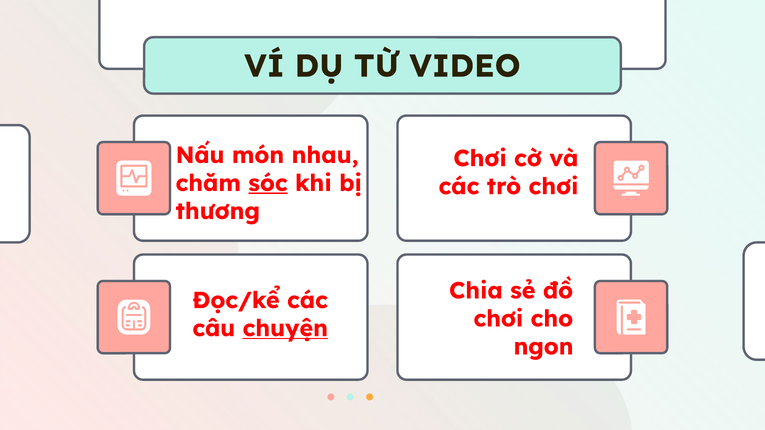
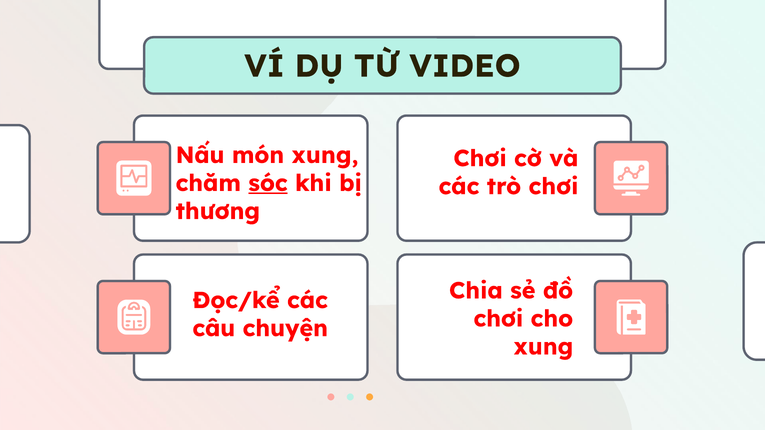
món nhau: nhau -> xung
chuyện underline: present -> none
ngon at (543, 347): ngon -> xung
